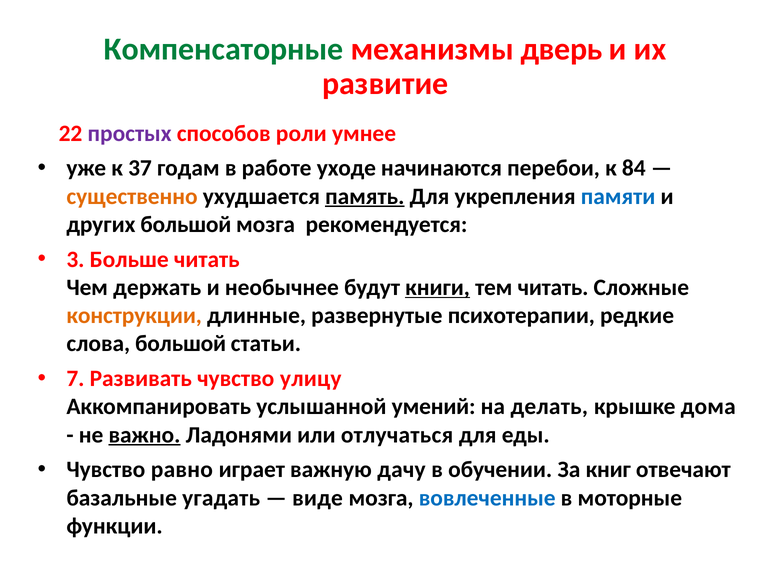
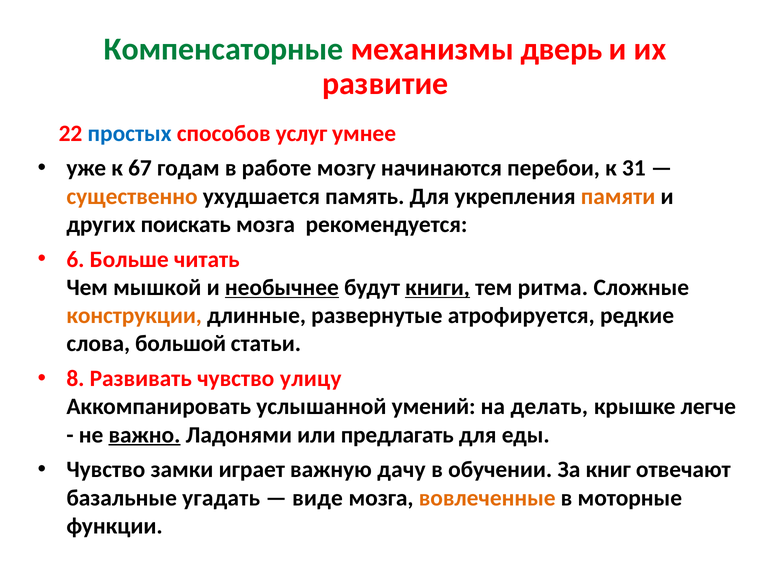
простых colour: purple -> blue
роли: роли -> услуг
37: 37 -> 67
уходе: уходе -> мозгу
84: 84 -> 31
память underline: present -> none
памяти colour: blue -> orange
других большой: большой -> поискать
3: 3 -> 6
держать: держать -> мышкой
необычнее underline: none -> present
тем читать: читать -> ритма
психотерапии: психотерапии -> атрофируется
7: 7 -> 8
дома: дома -> легче
отлучаться: отлучаться -> предлагать
равно: равно -> замки
вовлеченные colour: blue -> orange
